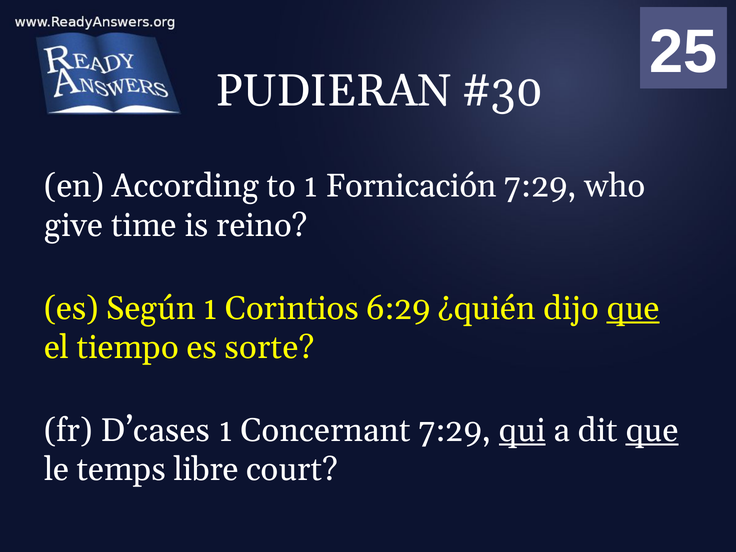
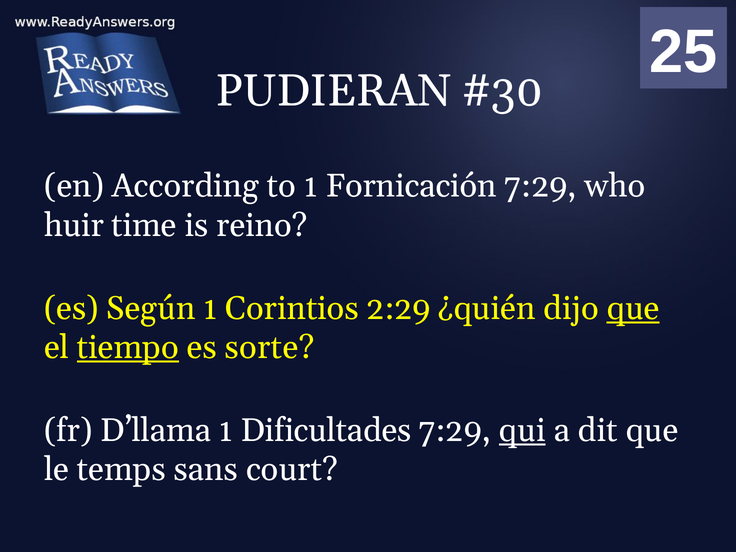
give: give -> huir
6:29: 6:29 -> 2:29
tiempo underline: none -> present
D’cases: D’cases -> D’llama
Concernant: Concernant -> Dificultades
que at (652, 430) underline: present -> none
libre: libre -> sans
